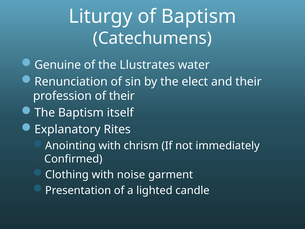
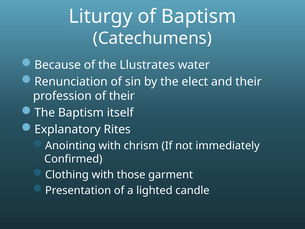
Genuine: Genuine -> Because
noise: noise -> those
